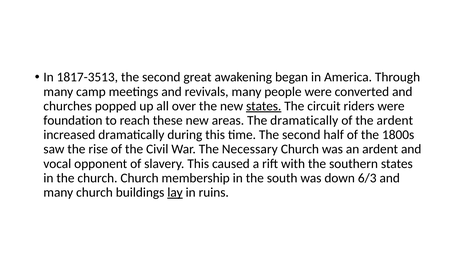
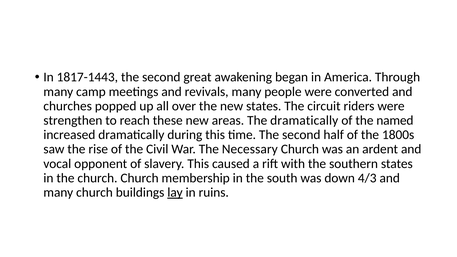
1817-3513: 1817-3513 -> 1817-1443
states at (264, 106) underline: present -> none
foundation: foundation -> strengthen
the ardent: ardent -> named
6/3: 6/3 -> 4/3
